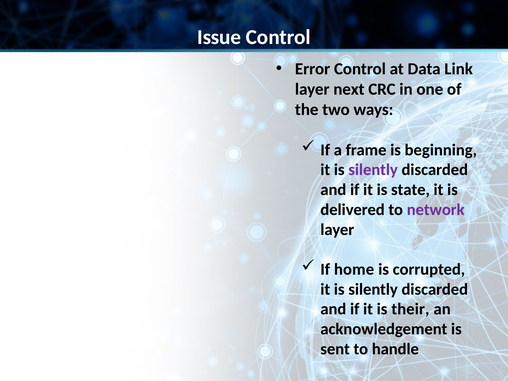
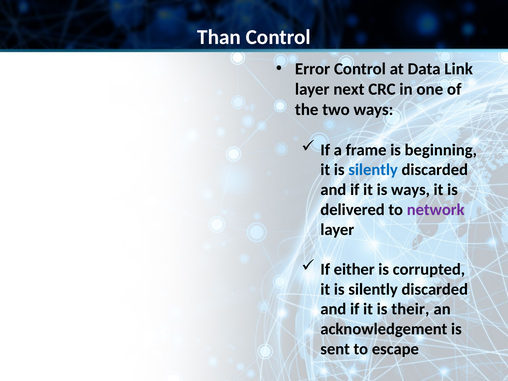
Issue: Issue -> Than
silently at (373, 170) colour: purple -> blue
is state: state -> ways
home: home -> either
handle: handle -> escape
